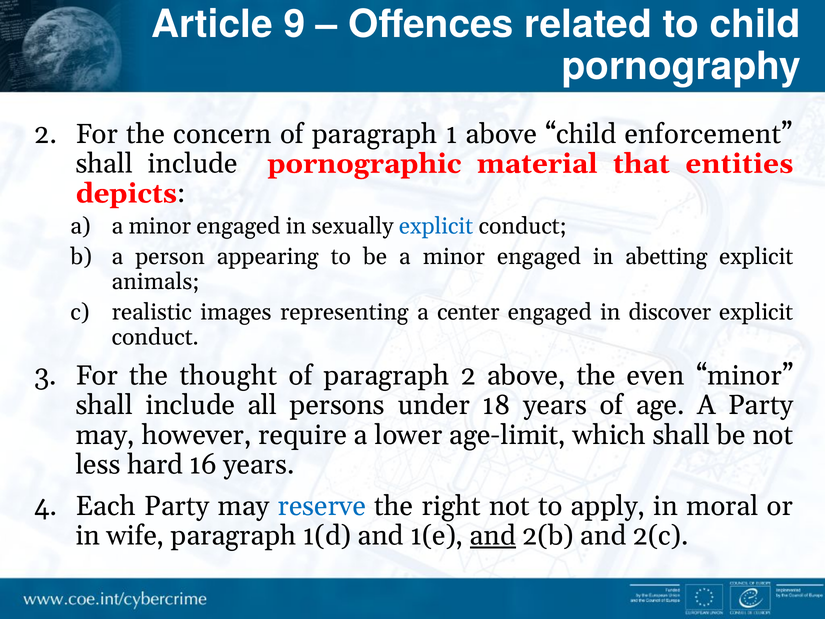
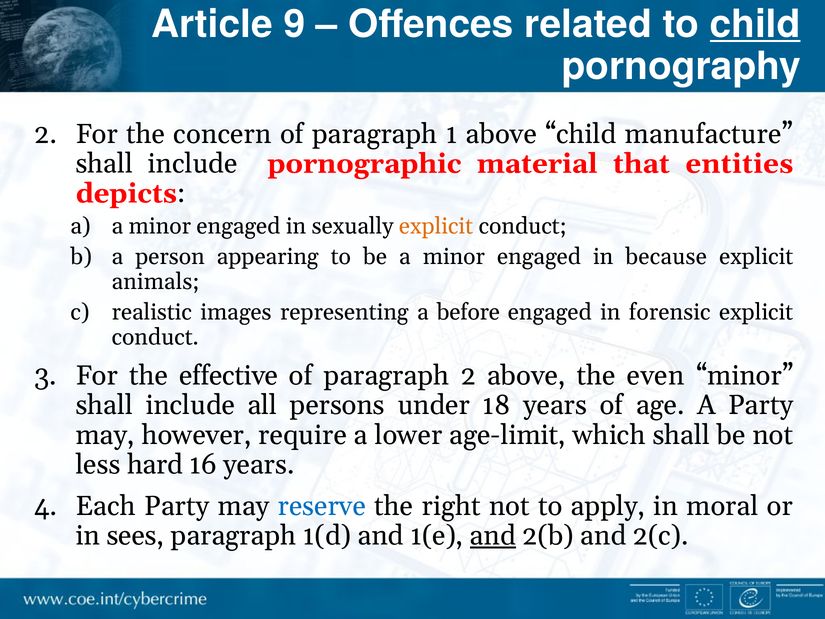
child at (755, 24) underline: none -> present
enforcement: enforcement -> manufacture
explicit at (436, 226) colour: blue -> orange
abetting: abetting -> because
center: center -> before
discover: discover -> forensic
thought: thought -> effective
wife: wife -> sees
